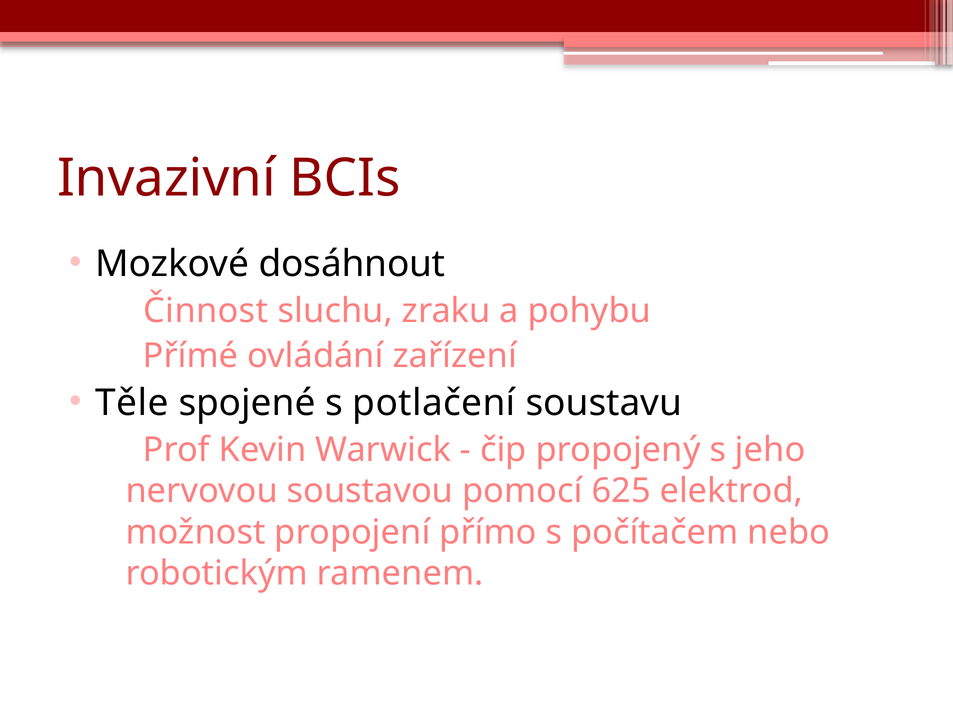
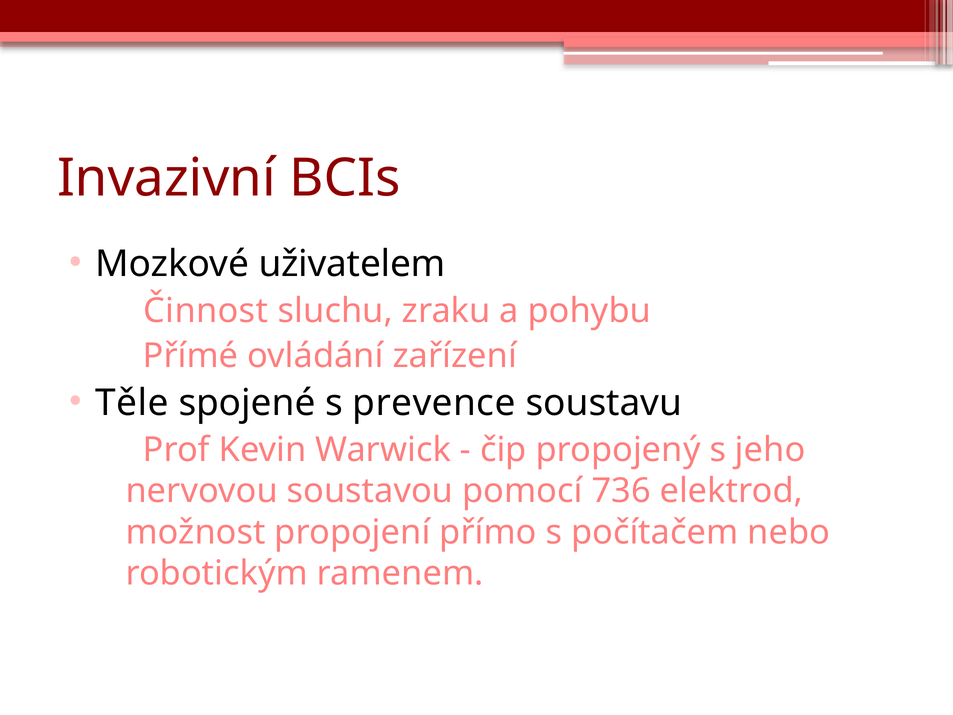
dosáhnout: dosáhnout -> uživatelem
potlačení: potlačení -> prevence
625: 625 -> 736
